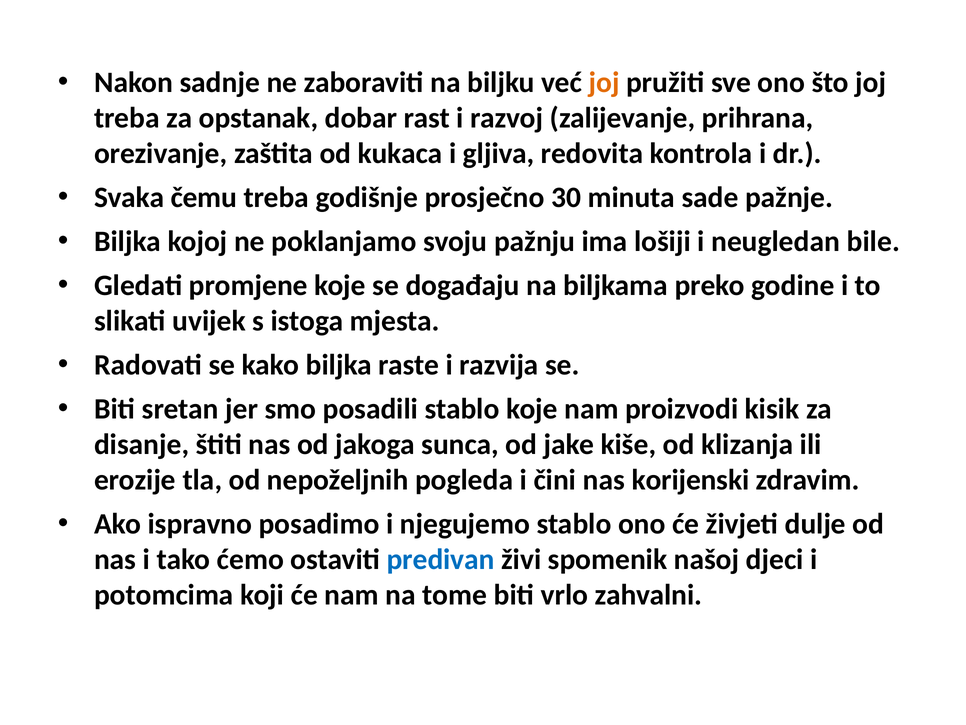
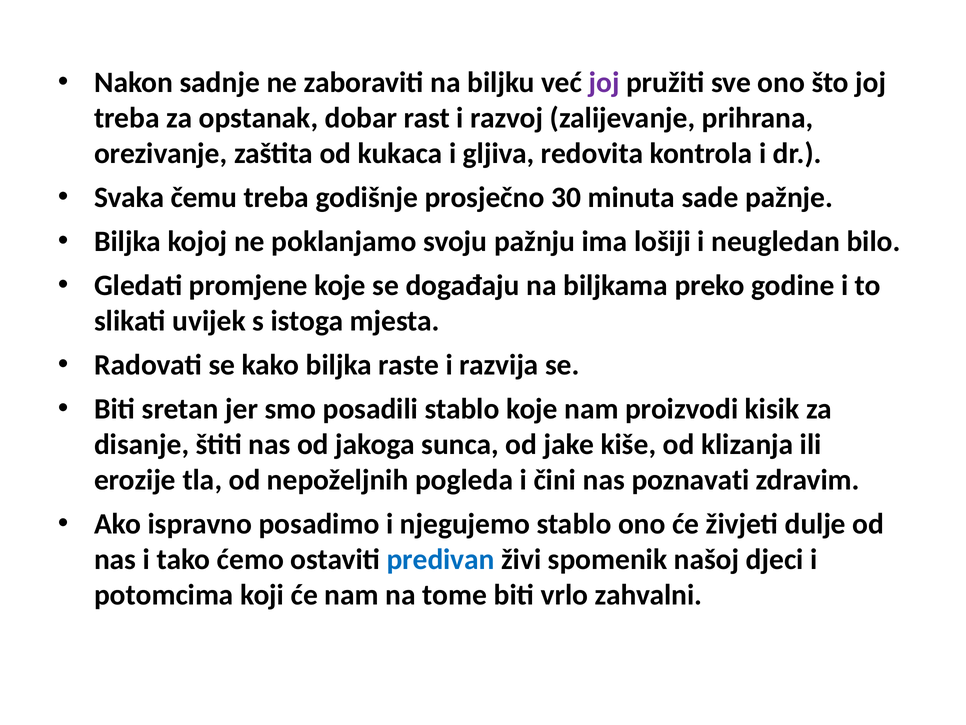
joj at (604, 83) colour: orange -> purple
bile: bile -> bilo
korijenski: korijenski -> poznavati
